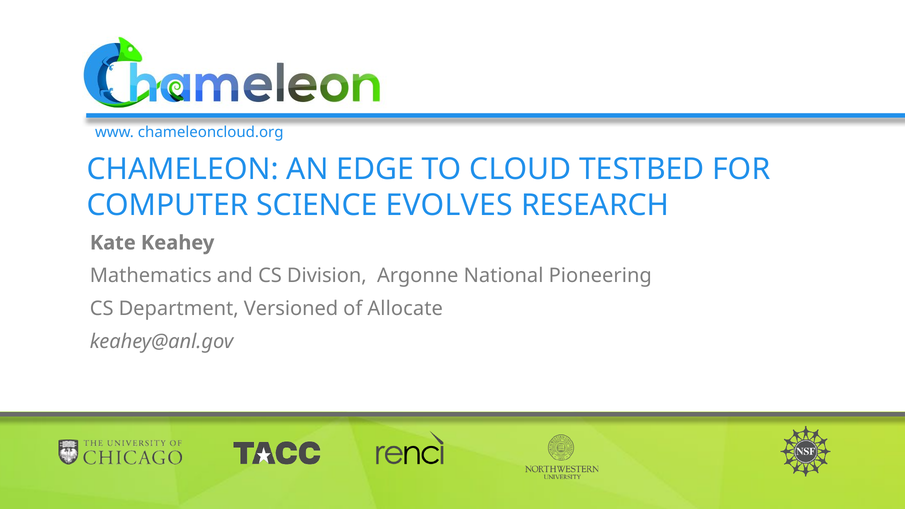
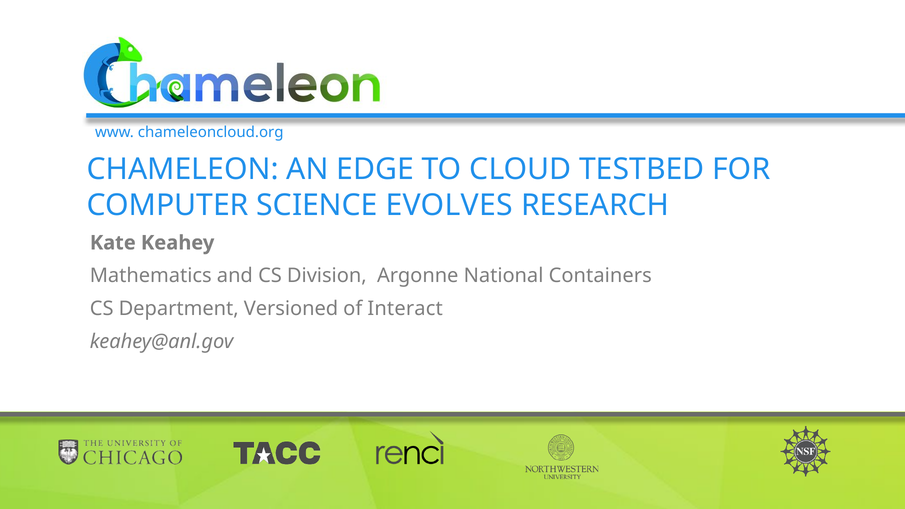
Pioneering: Pioneering -> Containers
Allocate: Allocate -> Interact
